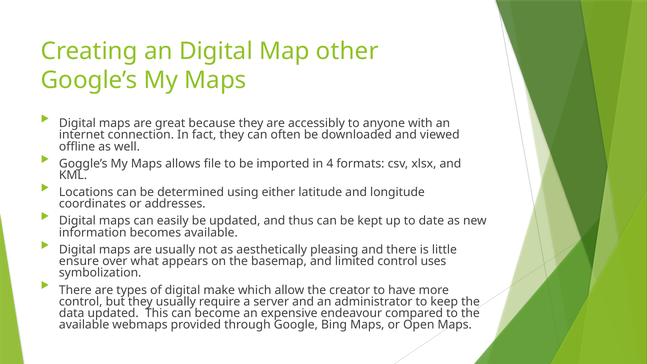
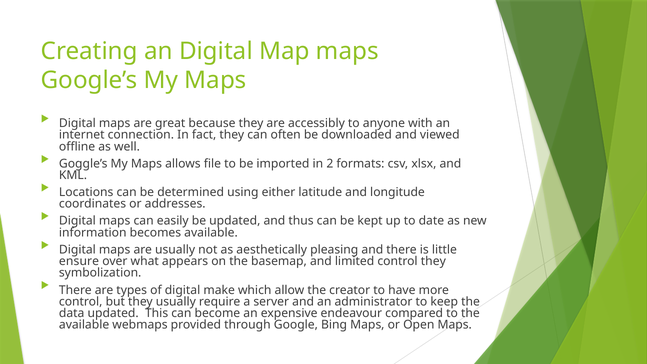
Map other: other -> maps
4: 4 -> 2
control uses: uses -> they
